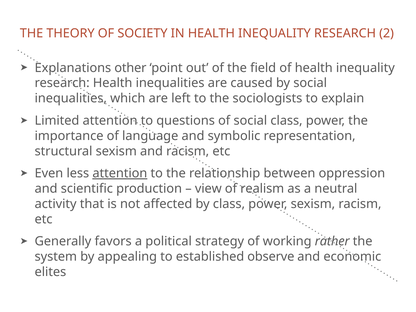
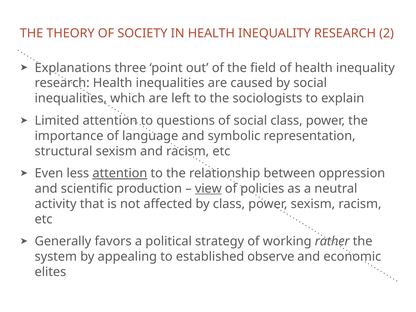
other: other -> three
view underline: none -> present
realism: realism -> policies
